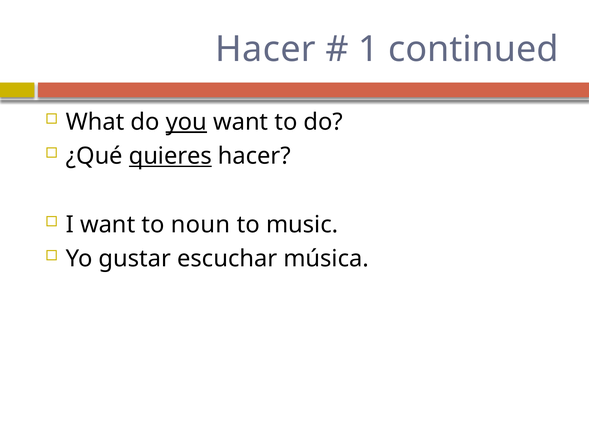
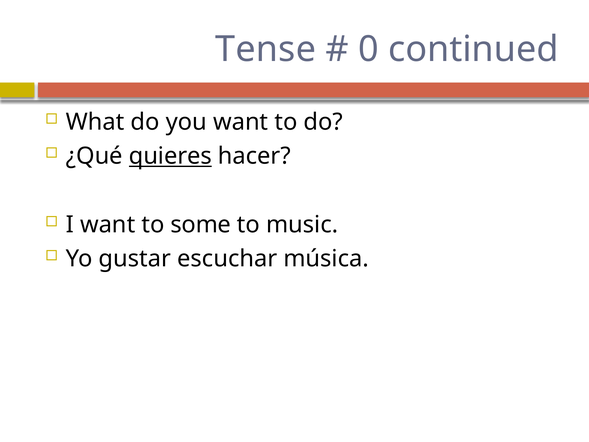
Hacer at (266, 49): Hacer -> Tense
1: 1 -> 0
you underline: present -> none
noun: noun -> some
